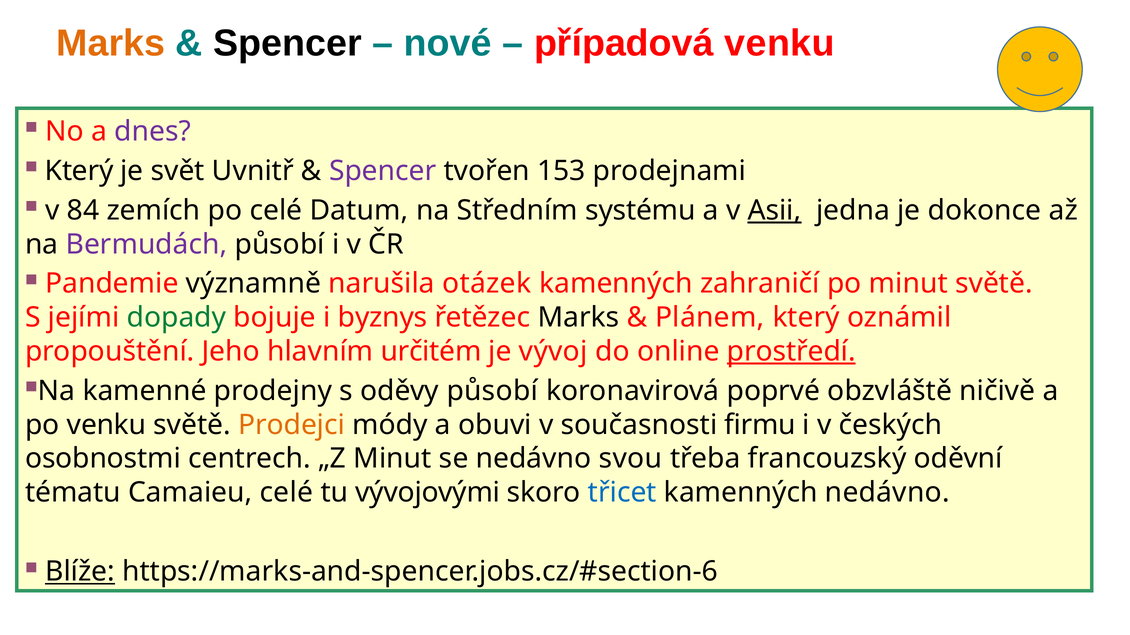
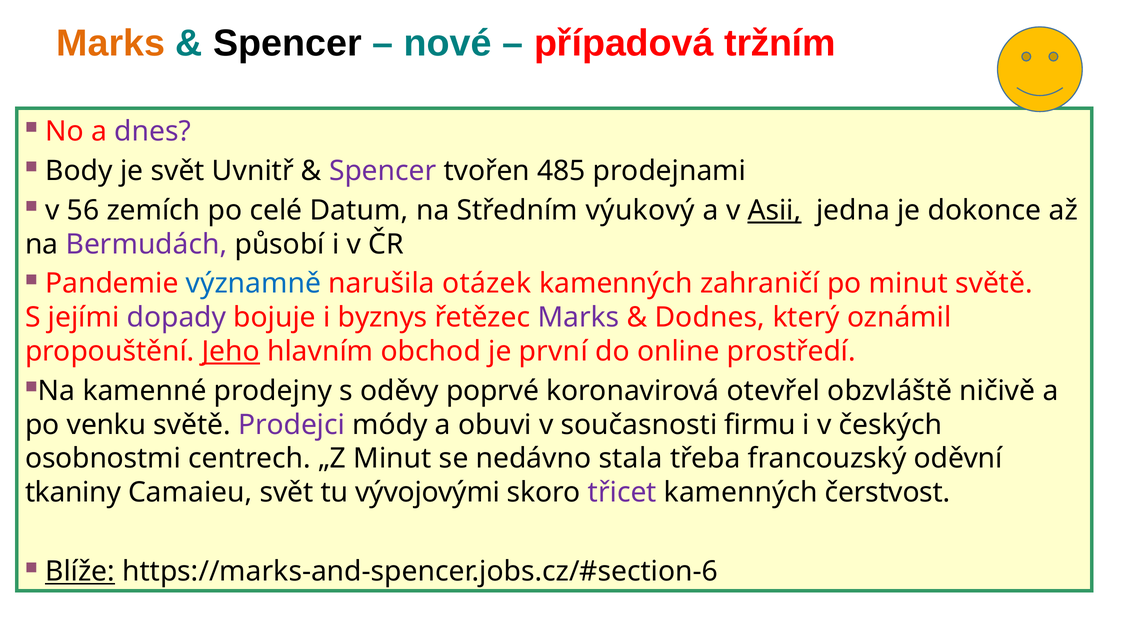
případová venku: venku -> tržním
Který at (79, 171): Který -> Body
153: 153 -> 485
84: 84 -> 56
systému: systému -> výukový
významně colour: black -> blue
dopady colour: green -> purple
Marks at (578, 318) colour: black -> purple
Plánem: Plánem -> Dodnes
Jeho underline: none -> present
určitém: určitém -> obchod
vývoj: vývoj -> první
prostředí underline: present -> none
oděvy působí: působí -> poprvé
poprvé: poprvé -> otevřel
Prodejci colour: orange -> purple
svou: svou -> stala
tématu: tématu -> tkaniny
Camaieu celé: celé -> svět
třicet colour: blue -> purple
kamenných nedávno: nedávno -> čerstvost
